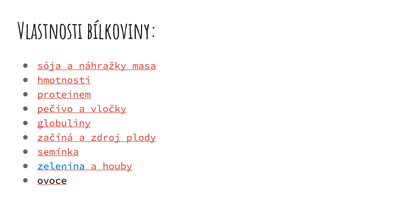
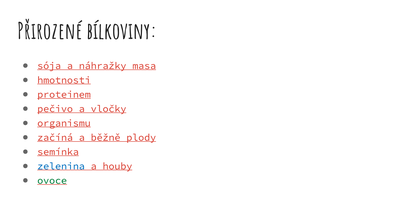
Vlastnosti: Vlastnosti -> Přirozené
globuliny: globuliny -> organismu
zdroj: zdroj -> běžně
ovoce colour: black -> green
